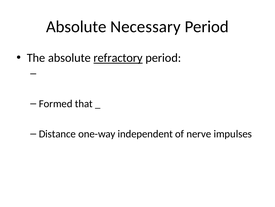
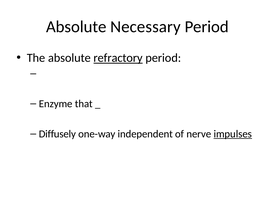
Formed: Formed -> Enzyme
Distance: Distance -> Diffusely
impulses underline: none -> present
